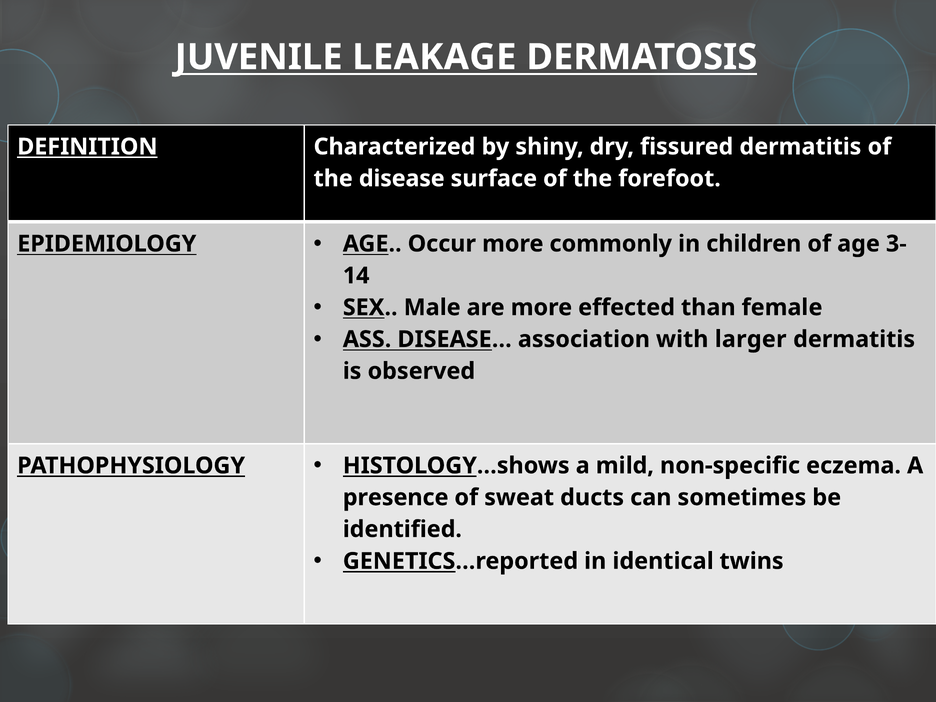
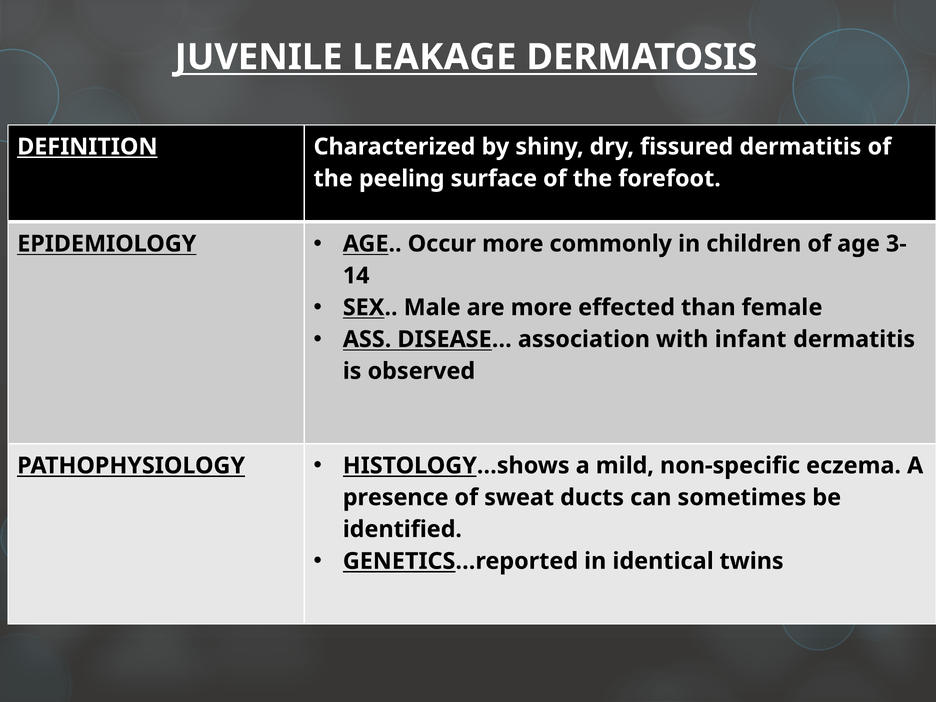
disease: disease -> peeling
larger: larger -> infant
